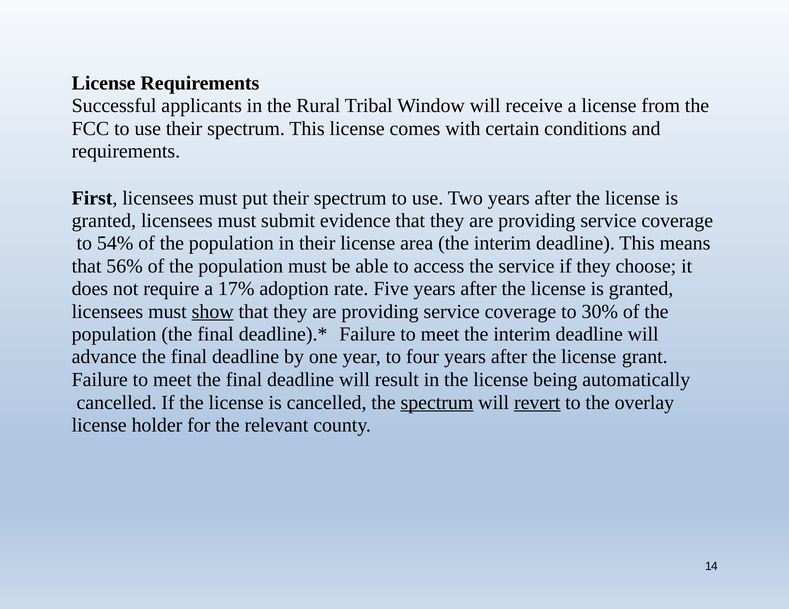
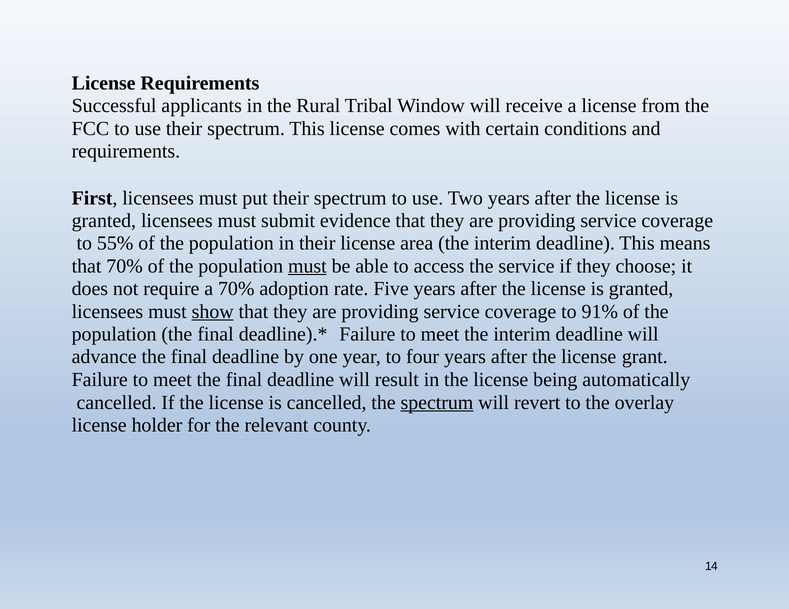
54%: 54% -> 55%
that 56%: 56% -> 70%
must at (307, 266) underline: none -> present
a 17%: 17% -> 70%
30%: 30% -> 91%
revert underline: present -> none
